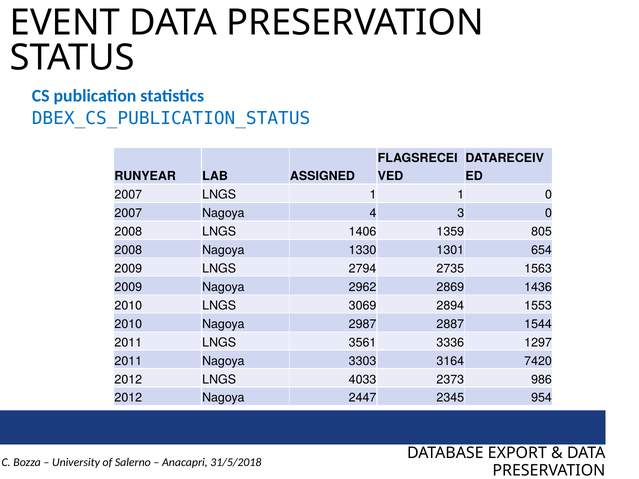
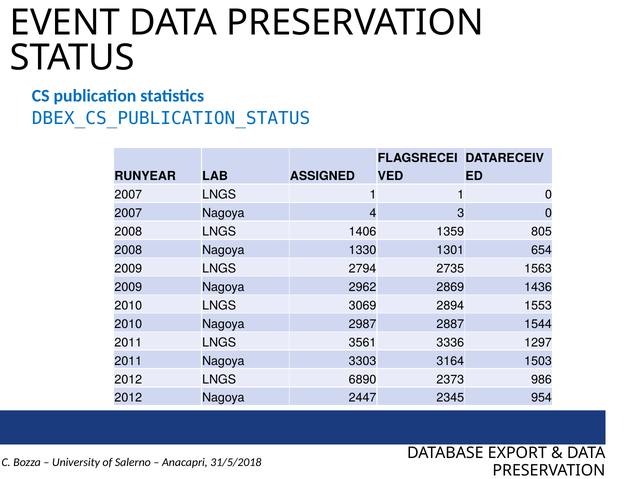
7420: 7420 -> 1503
4033: 4033 -> 6890
